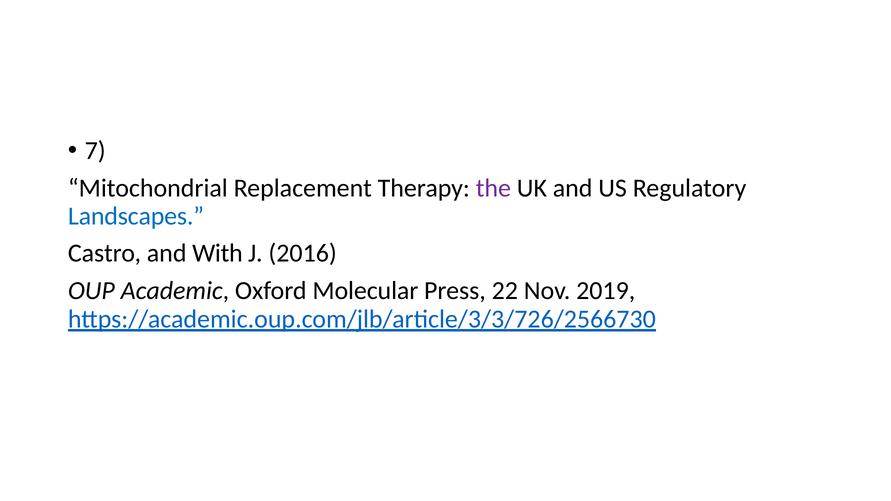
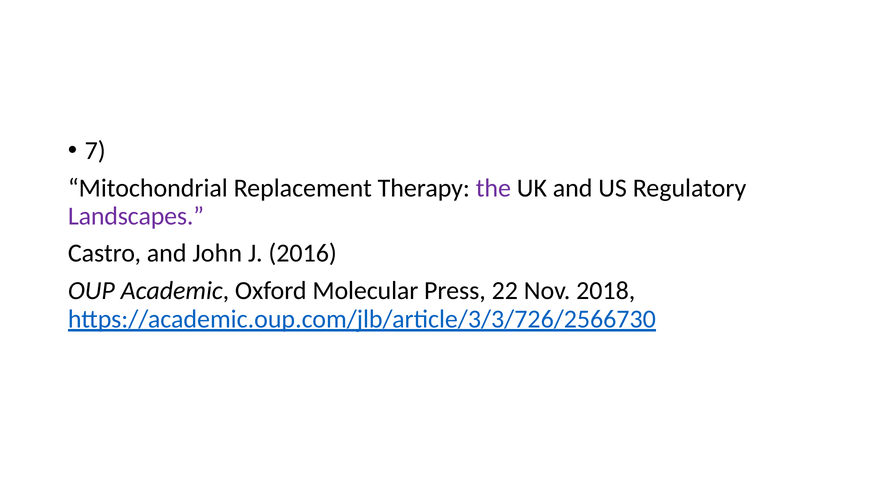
Landscapes colour: blue -> purple
With: With -> John
2019: 2019 -> 2018
